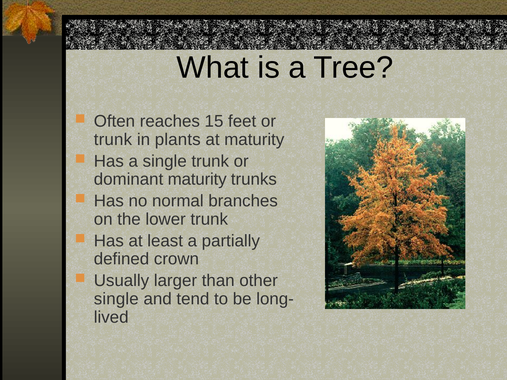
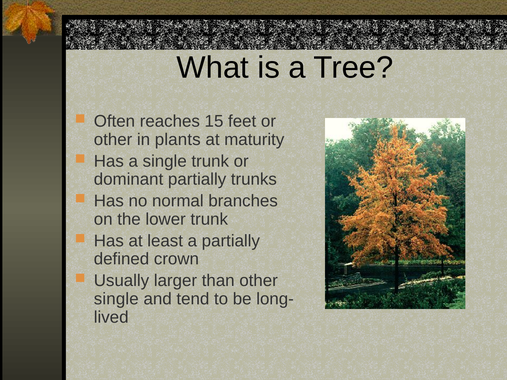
trunk at (113, 140): trunk -> other
dominant maturity: maturity -> partially
